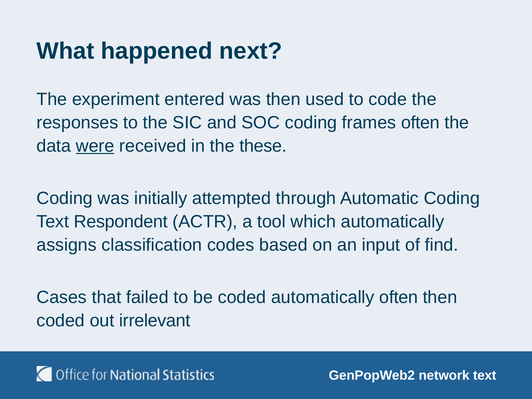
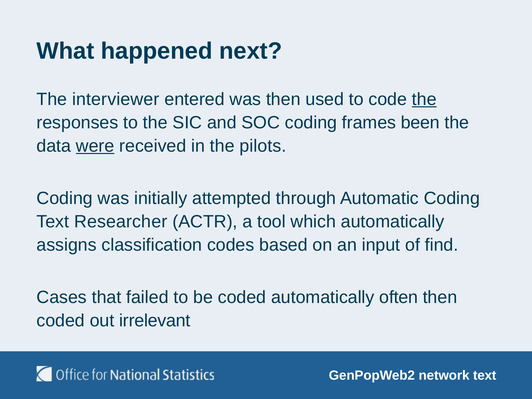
experiment: experiment -> interviewer
the at (424, 99) underline: none -> present
frames often: often -> been
these: these -> pilots
Respondent: Respondent -> Researcher
